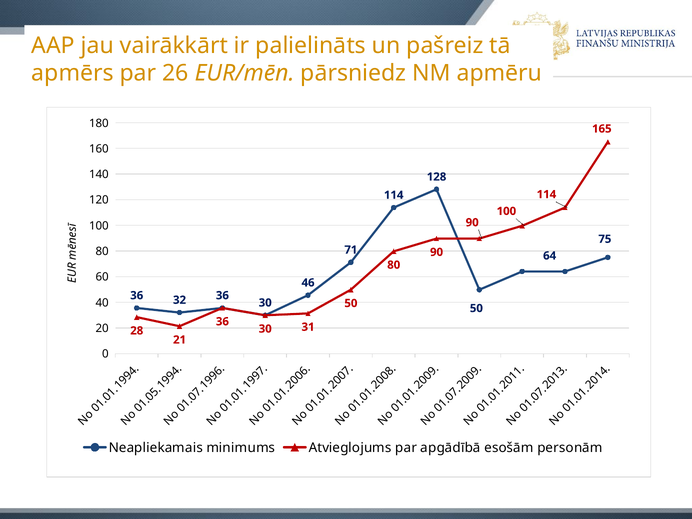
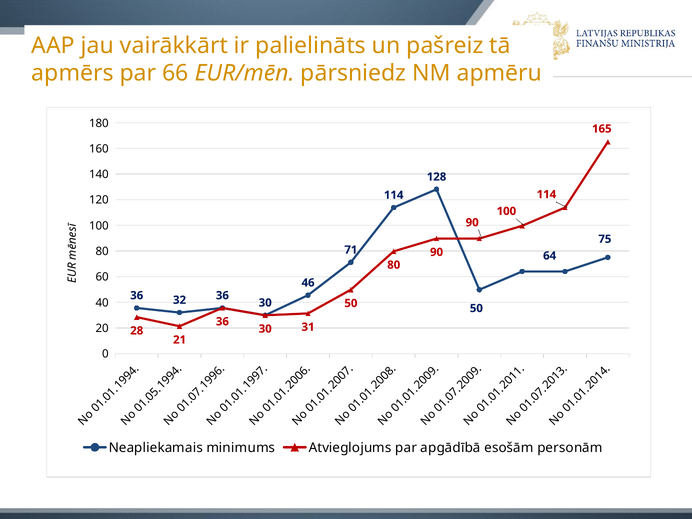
26: 26 -> 66
